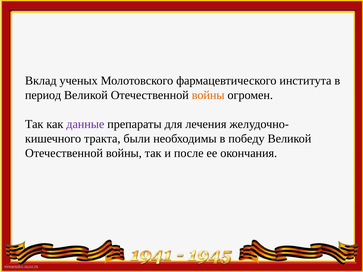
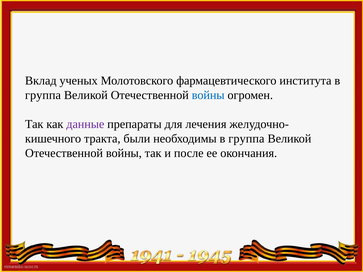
период at (43, 95): период -> группа
войны at (208, 95) colour: orange -> blue
необходимы в победу: победу -> группа
